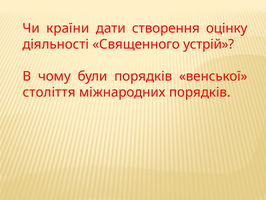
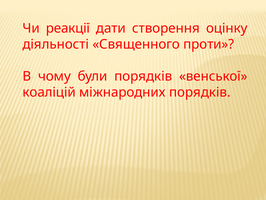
країни: країни -> реакції
устрій: устрій -> проти
століття: століття -> коаліцій
